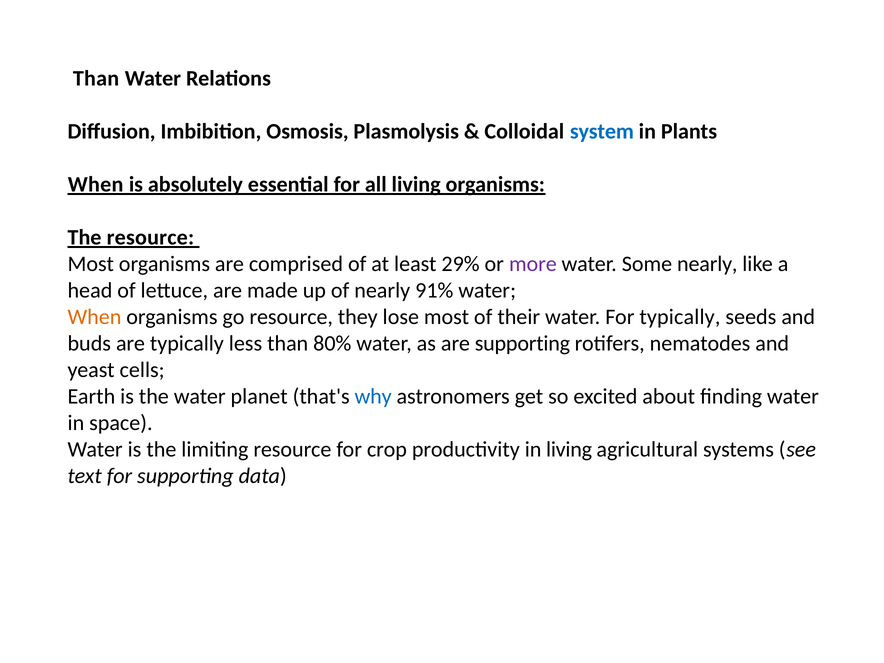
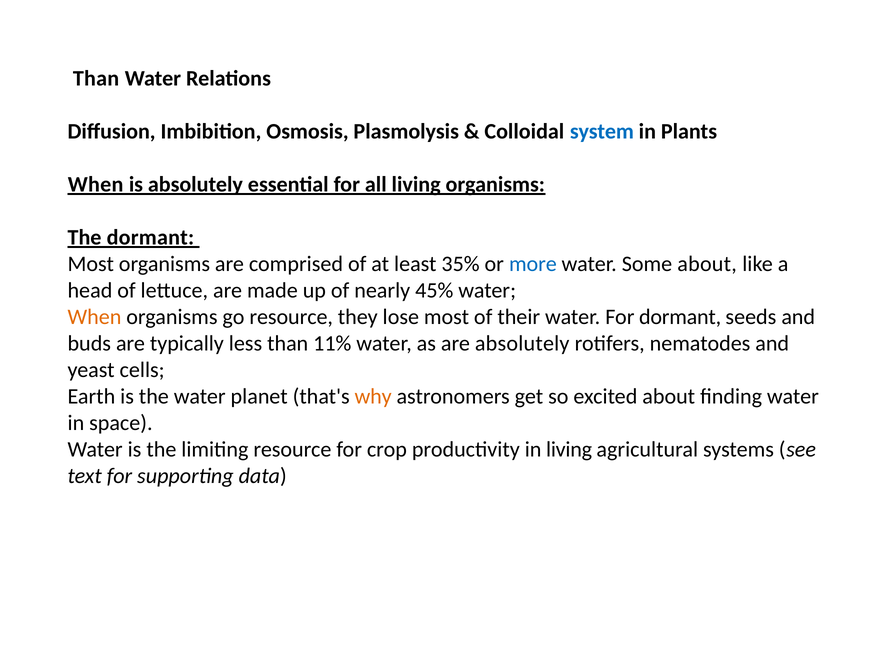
The resource: resource -> dormant
29%: 29% -> 35%
more colour: purple -> blue
Some nearly: nearly -> about
91%: 91% -> 45%
For typically: typically -> dormant
80%: 80% -> 11%
are supporting: supporting -> absolutely
why colour: blue -> orange
